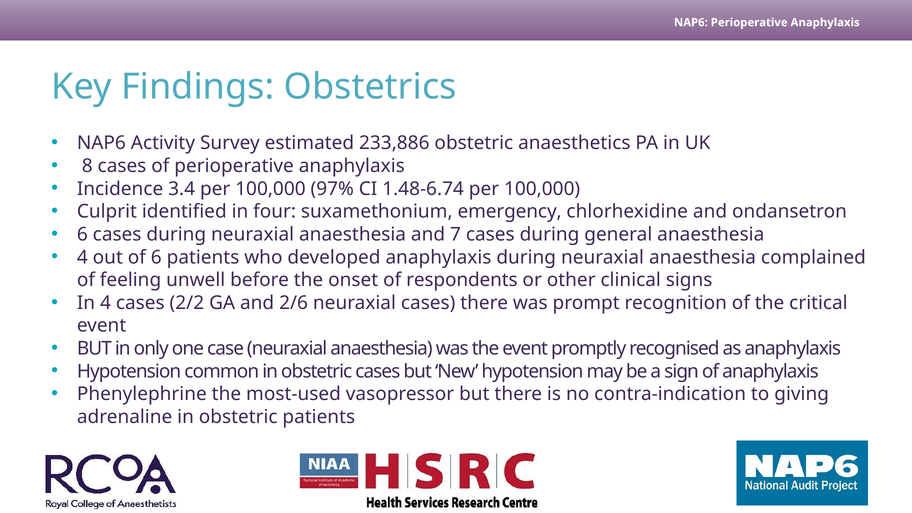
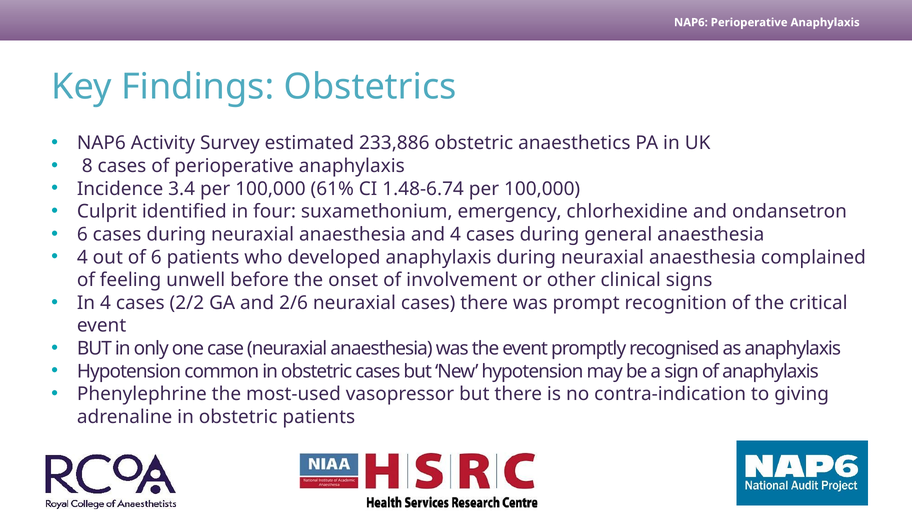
97%: 97% -> 61%
and 7: 7 -> 4
respondents: respondents -> involvement
